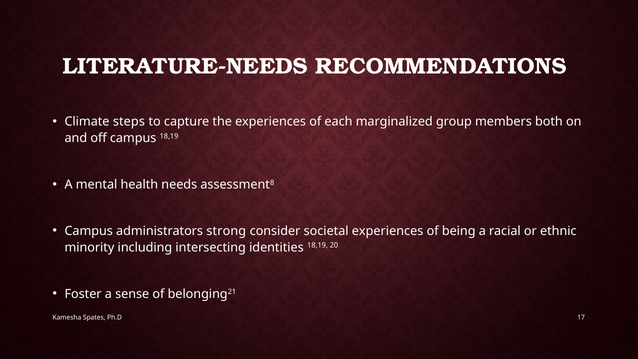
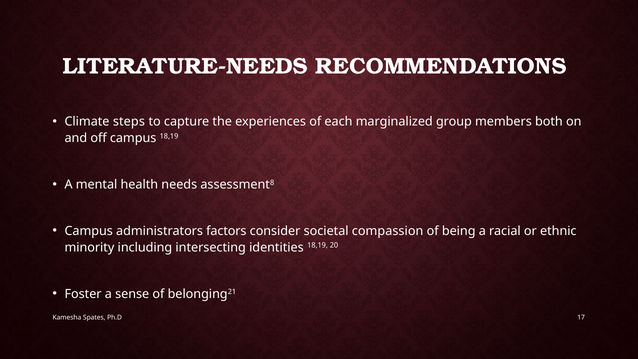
strong: strong -> factors
societal experiences: experiences -> compassion
